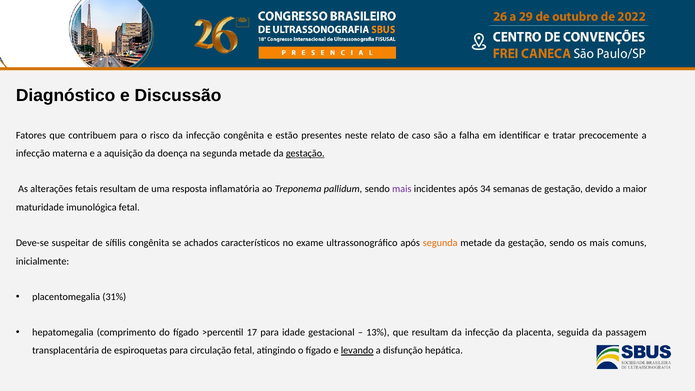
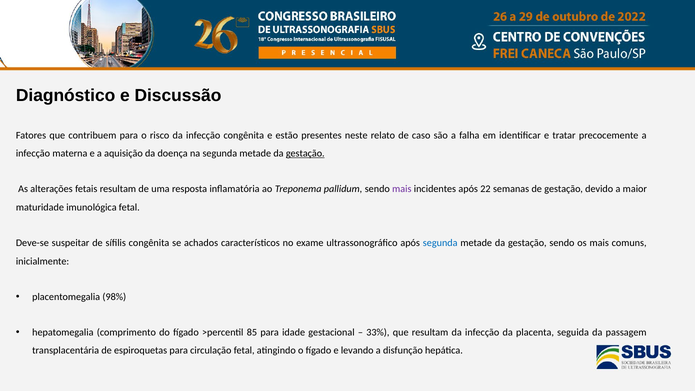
34: 34 -> 22
segunda at (440, 243) colour: orange -> blue
31%: 31% -> 98%
17: 17 -> 85
13%: 13% -> 33%
levando underline: present -> none
